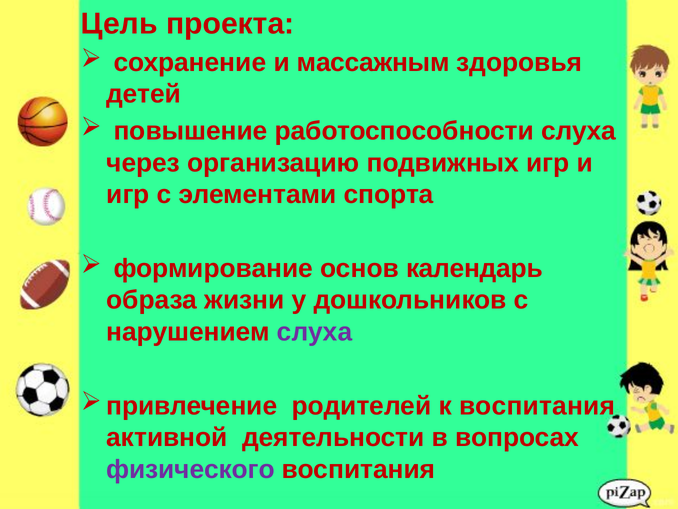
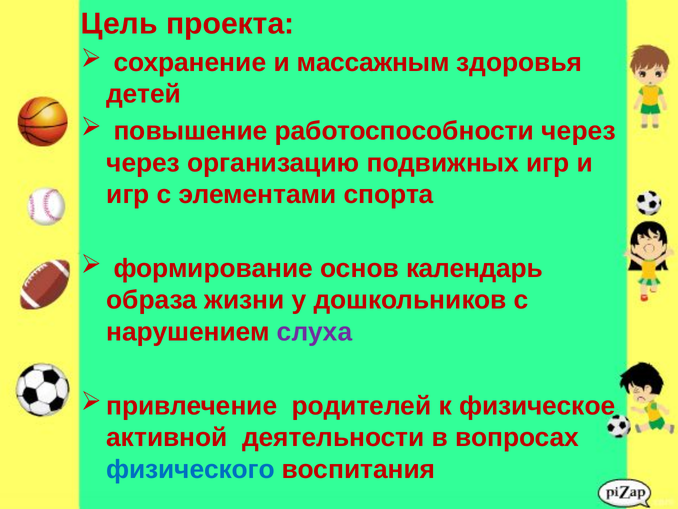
работоспособности слуха: слуха -> через
к воспитания: воспитания -> физическое
физического colour: purple -> blue
